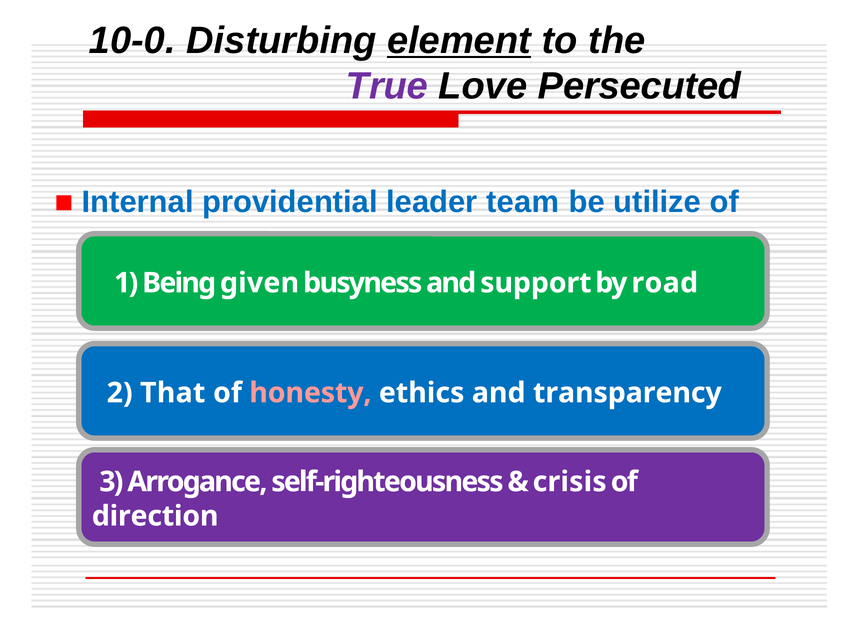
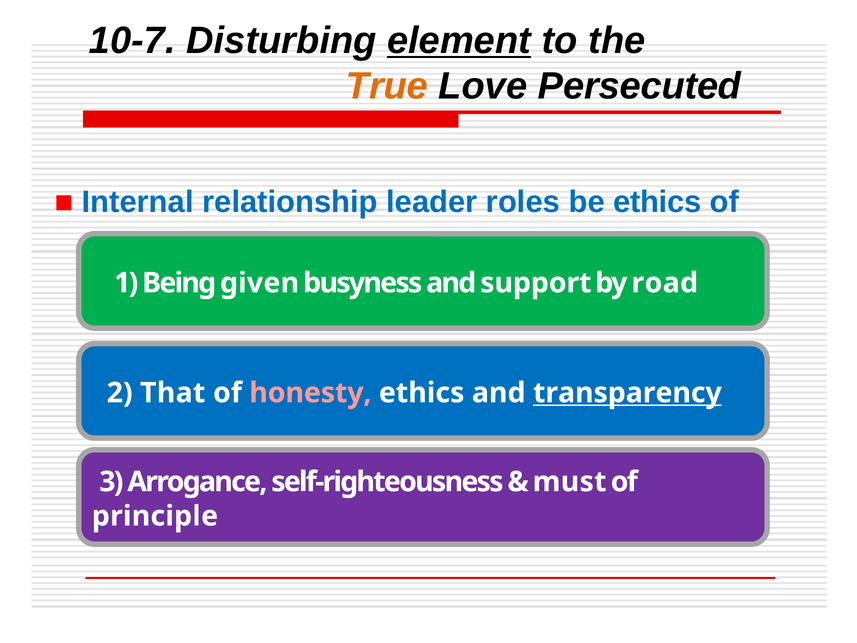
10-0: 10-0 -> 10-7
True colour: purple -> orange
providential: providential -> relationship
team: team -> roles
be utilize: utilize -> ethics
transparency underline: none -> present
crisis: crisis -> must
direction: direction -> principle
